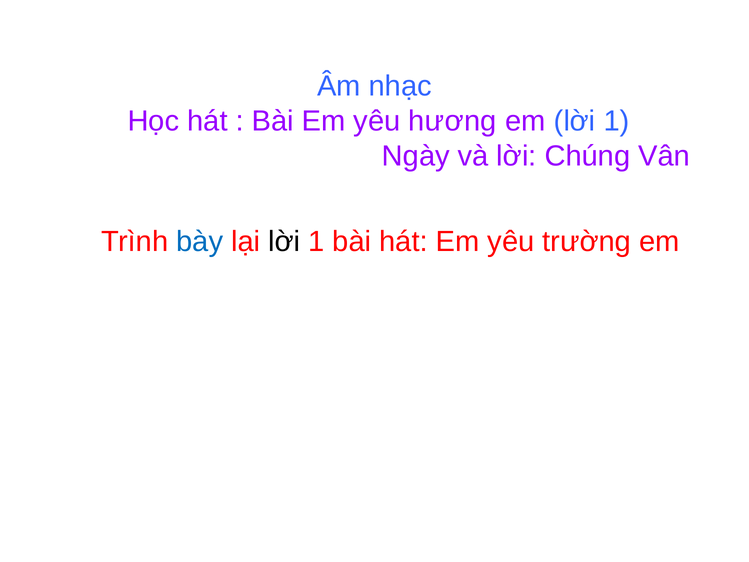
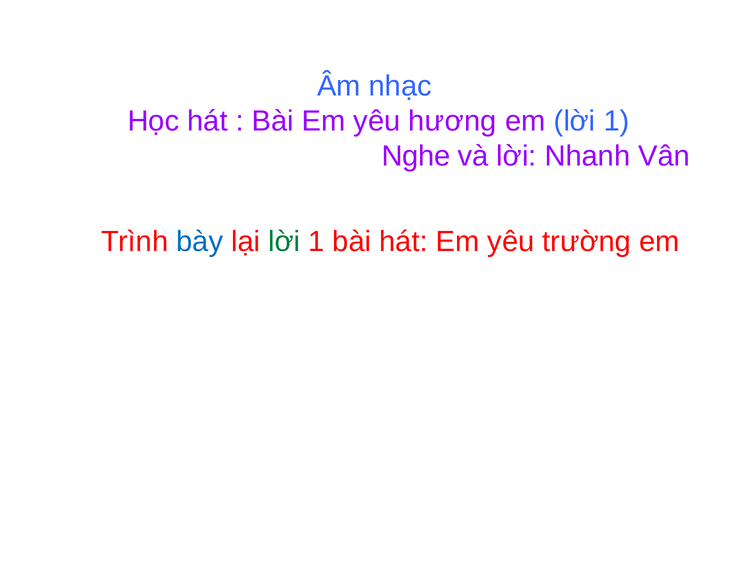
Ngày: Ngày -> Nghe
Chúng: Chúng -> Nhanh
lời at (284, 242) colour: black -> green
